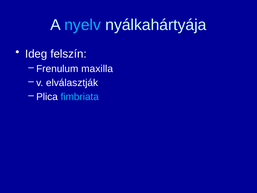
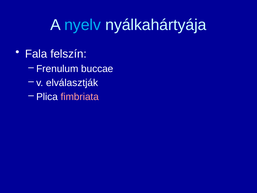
Ideg: Ideg -> Fala
maxilla: maxilla -> buccae
fimbriata colour: light blue -> pink
